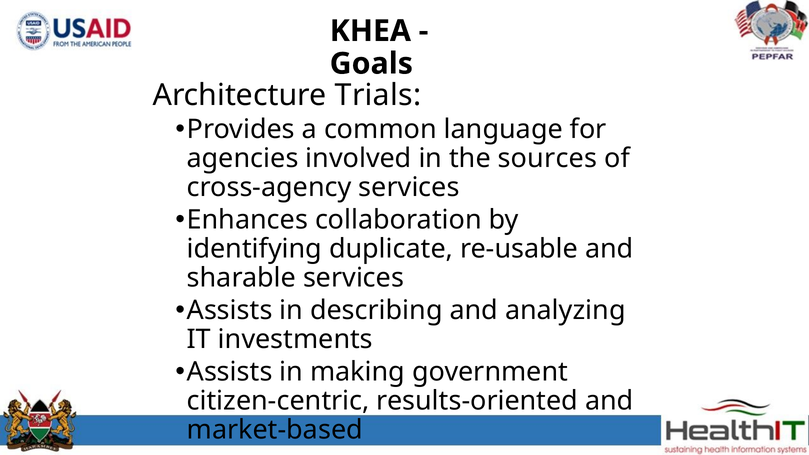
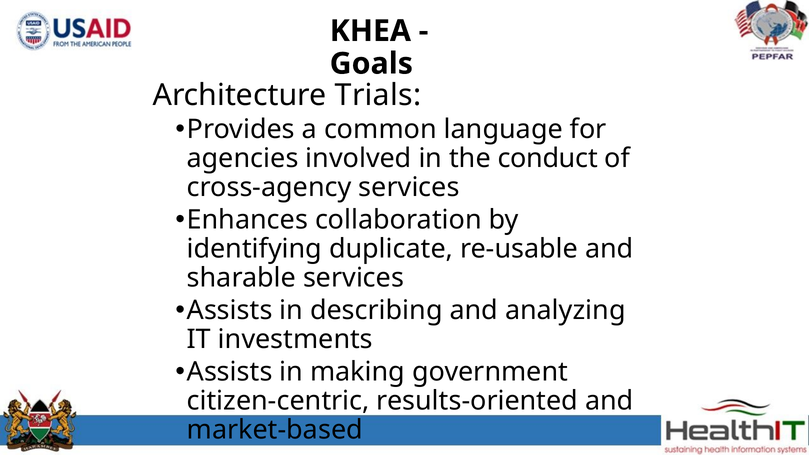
sources: sources -> conduct
